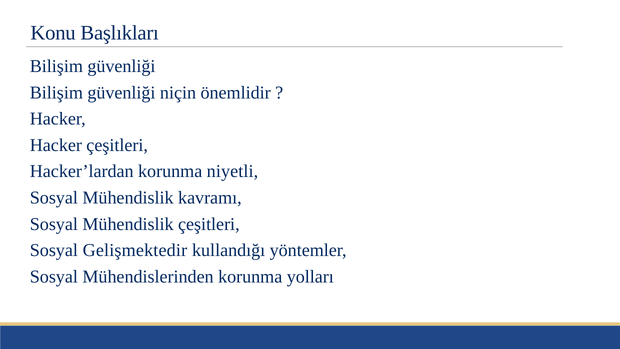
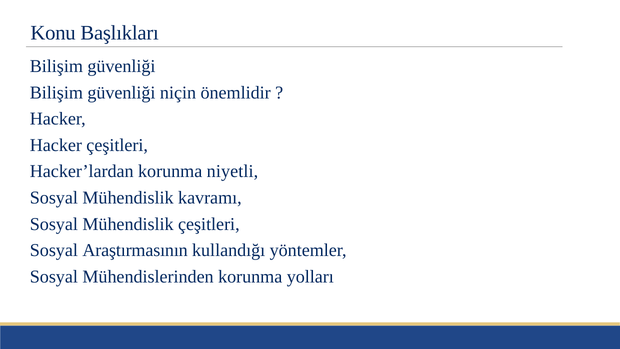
Gelişmektedir: Gelişmektedir -> Araştırmasının
